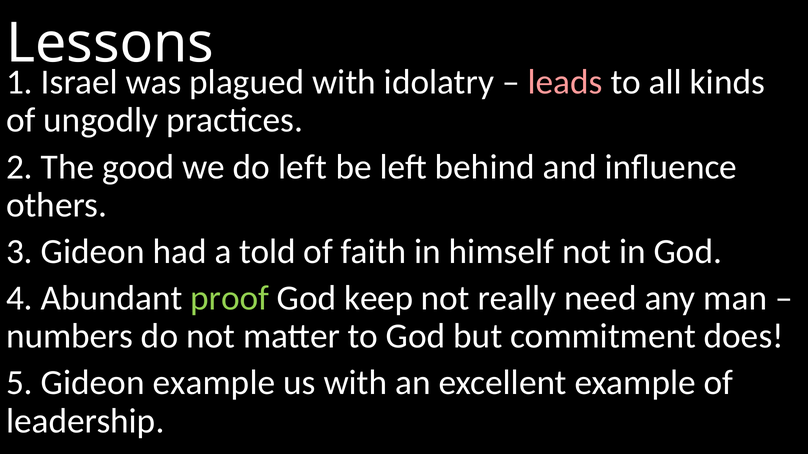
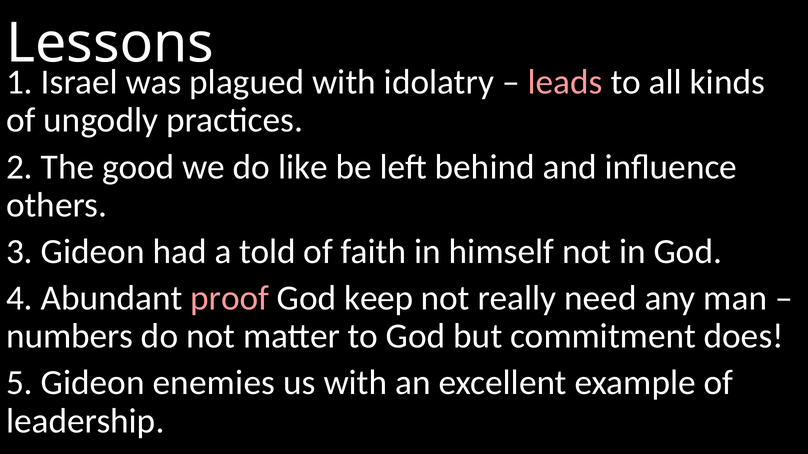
do left: left -> like
proof colour: light green -> pink
Gideon example: example -> enemies
